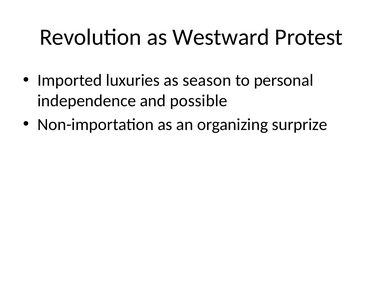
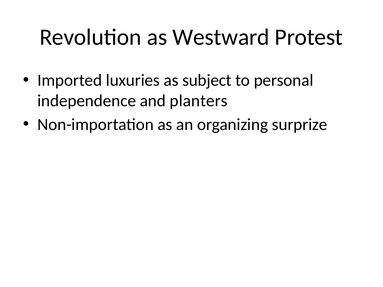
season: season -> subject
possible: possible -> planters
